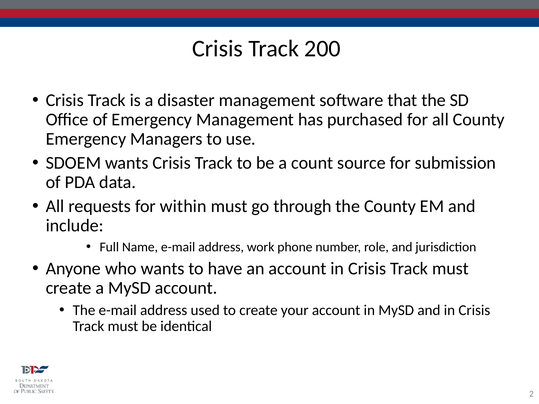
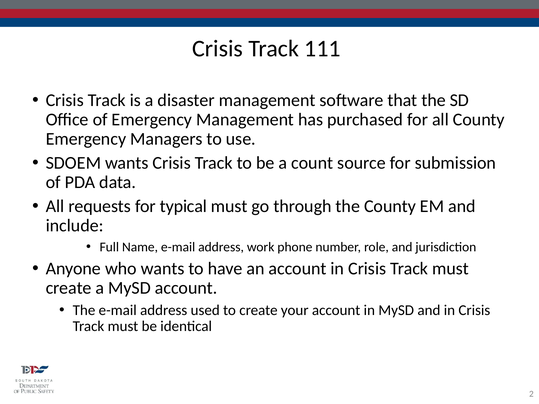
200: 200 -> 111
within: within -> typical
